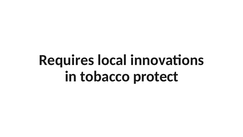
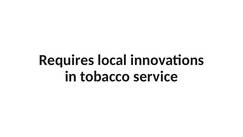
protect: protect -> service
